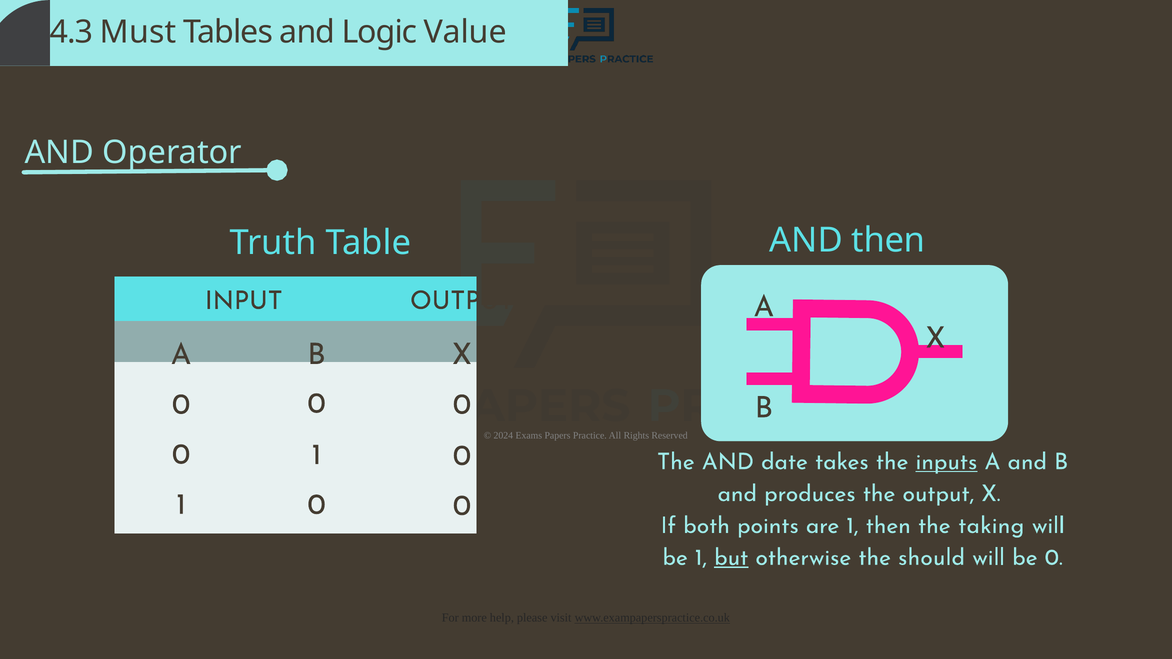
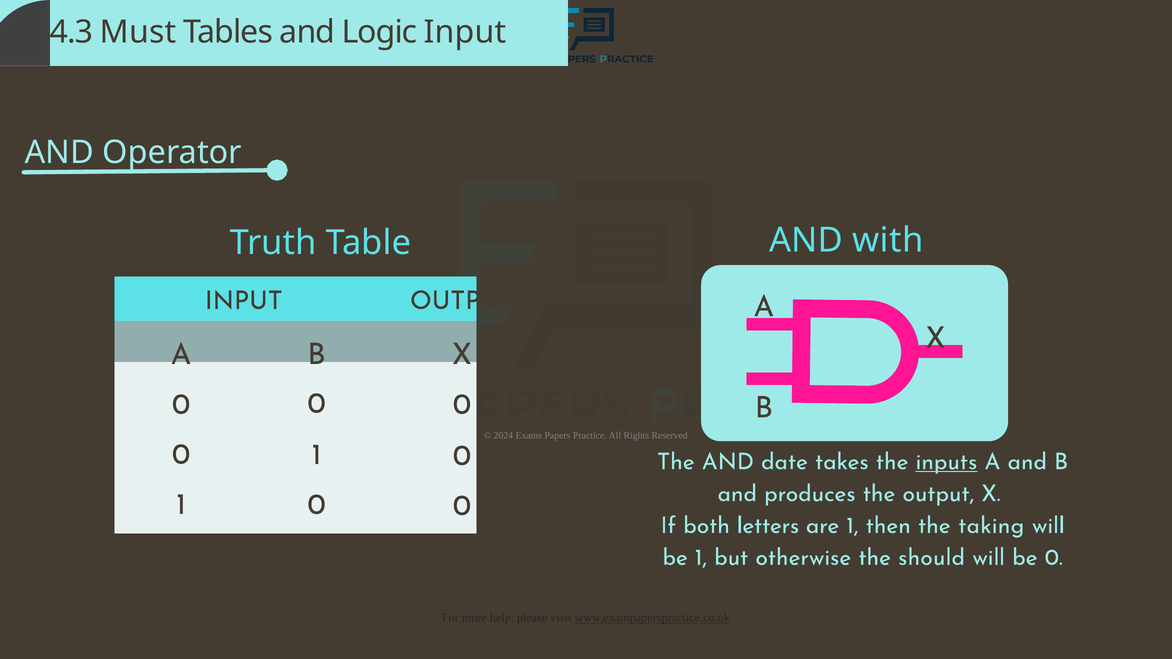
Logic Value: Value -> Input
AND then: then -> with
points: points -> letters
but underline: present -> none
